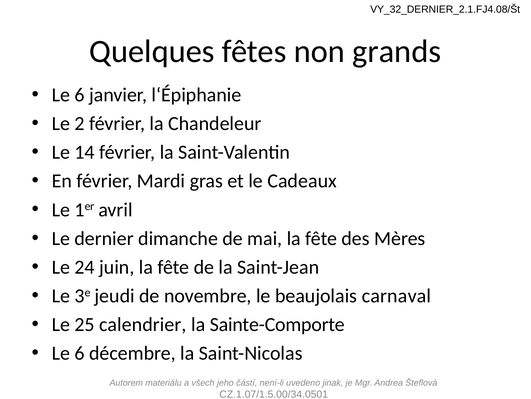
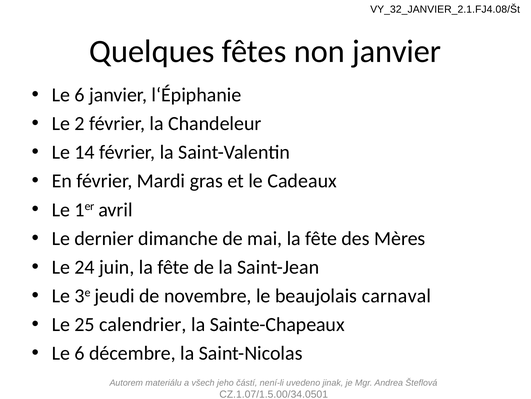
VY_32_DERNIER_2.1.FJ4.08/Št: VY_32_DERNIER_2.1.FJ4.08/Št -> VY_32_JANVIER_2.1.FJ4.08/Št
non grands: grands -> janvier
Sainte-Comporte: Sainte-Comporte -> Sainte-Chapeaux
